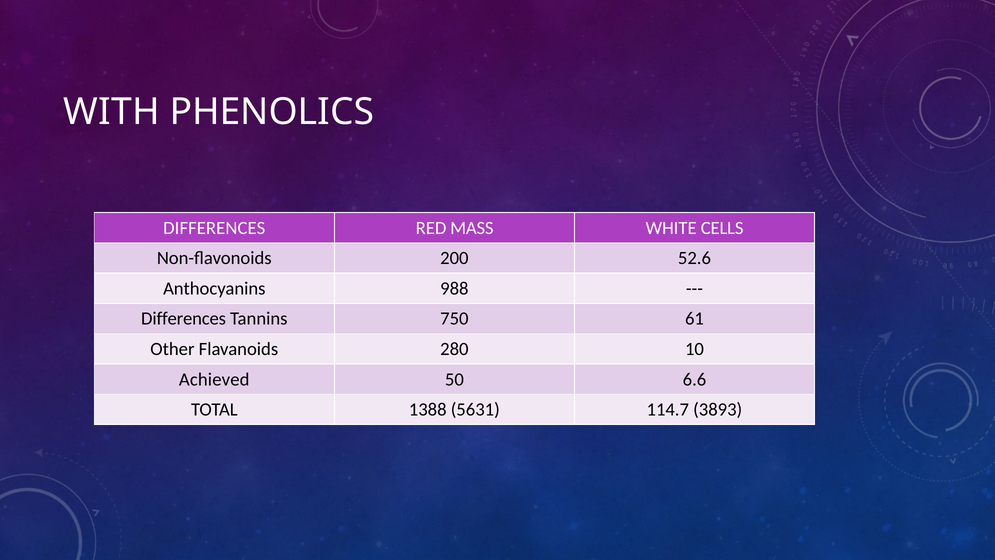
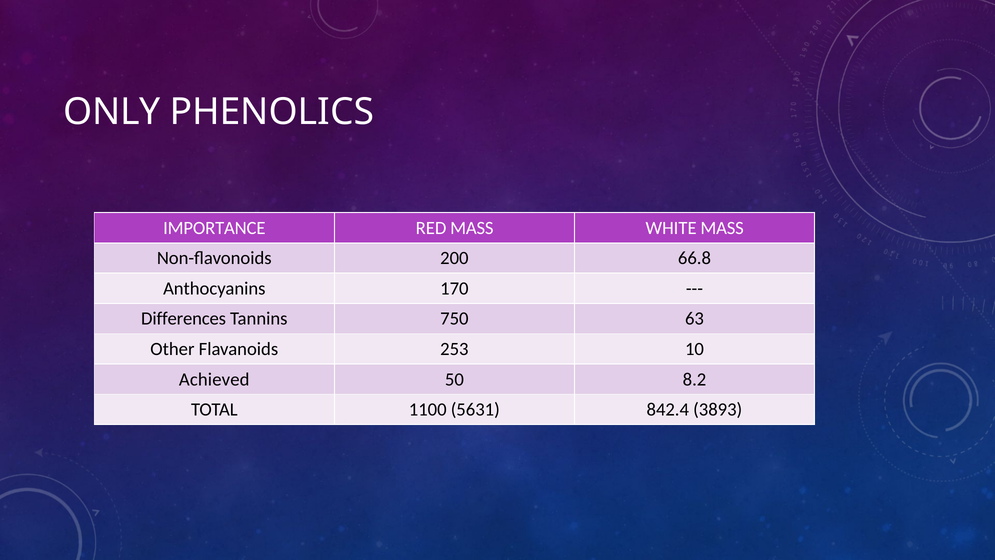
WITH: WITH -> ONLY
DIFFERENCES at (214, 228): DIFFERENCES -> IMPORTANCE
WHITE CELLS: CELLS -> MASS
52.6: 52.6 -> 66.8
988: 988 -> 170
61: 61 -> 63
280: 280 -> 253
6.6: 6.6 -> 8.2
1388: 1388 -> 1100
114.7: 114.7 -> 842.4
